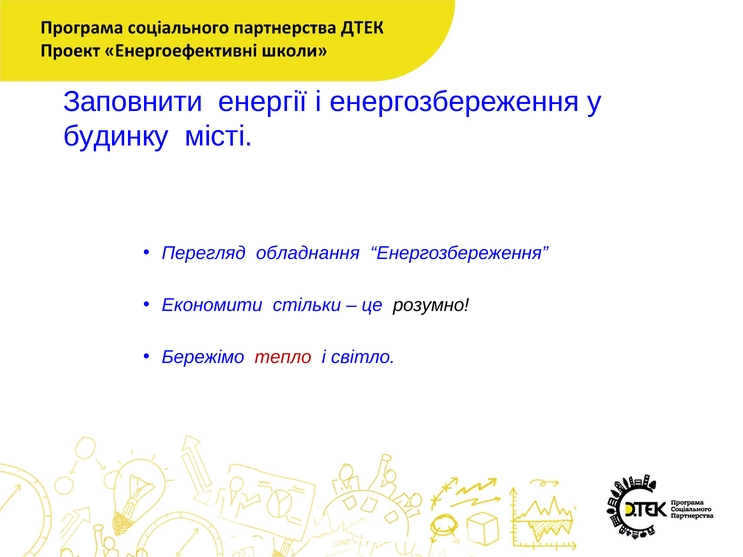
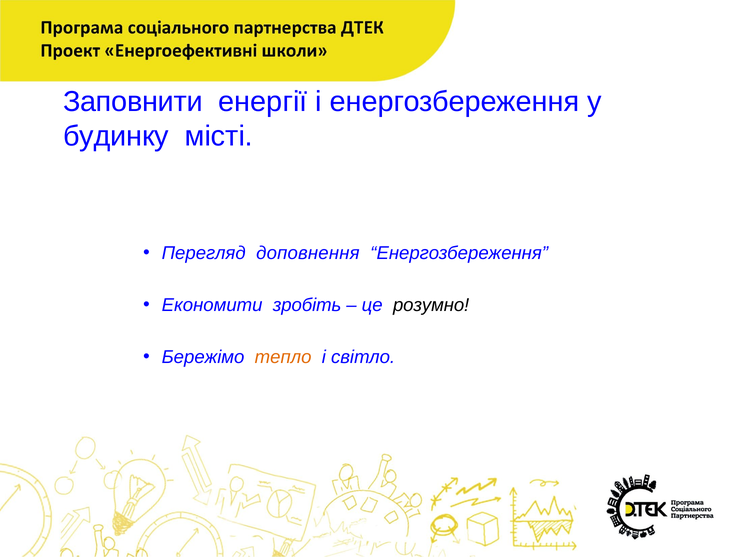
обладнання: обладнання -> доповнення
стільки: стільки -> зробіть
тепло colour: red -> orange
